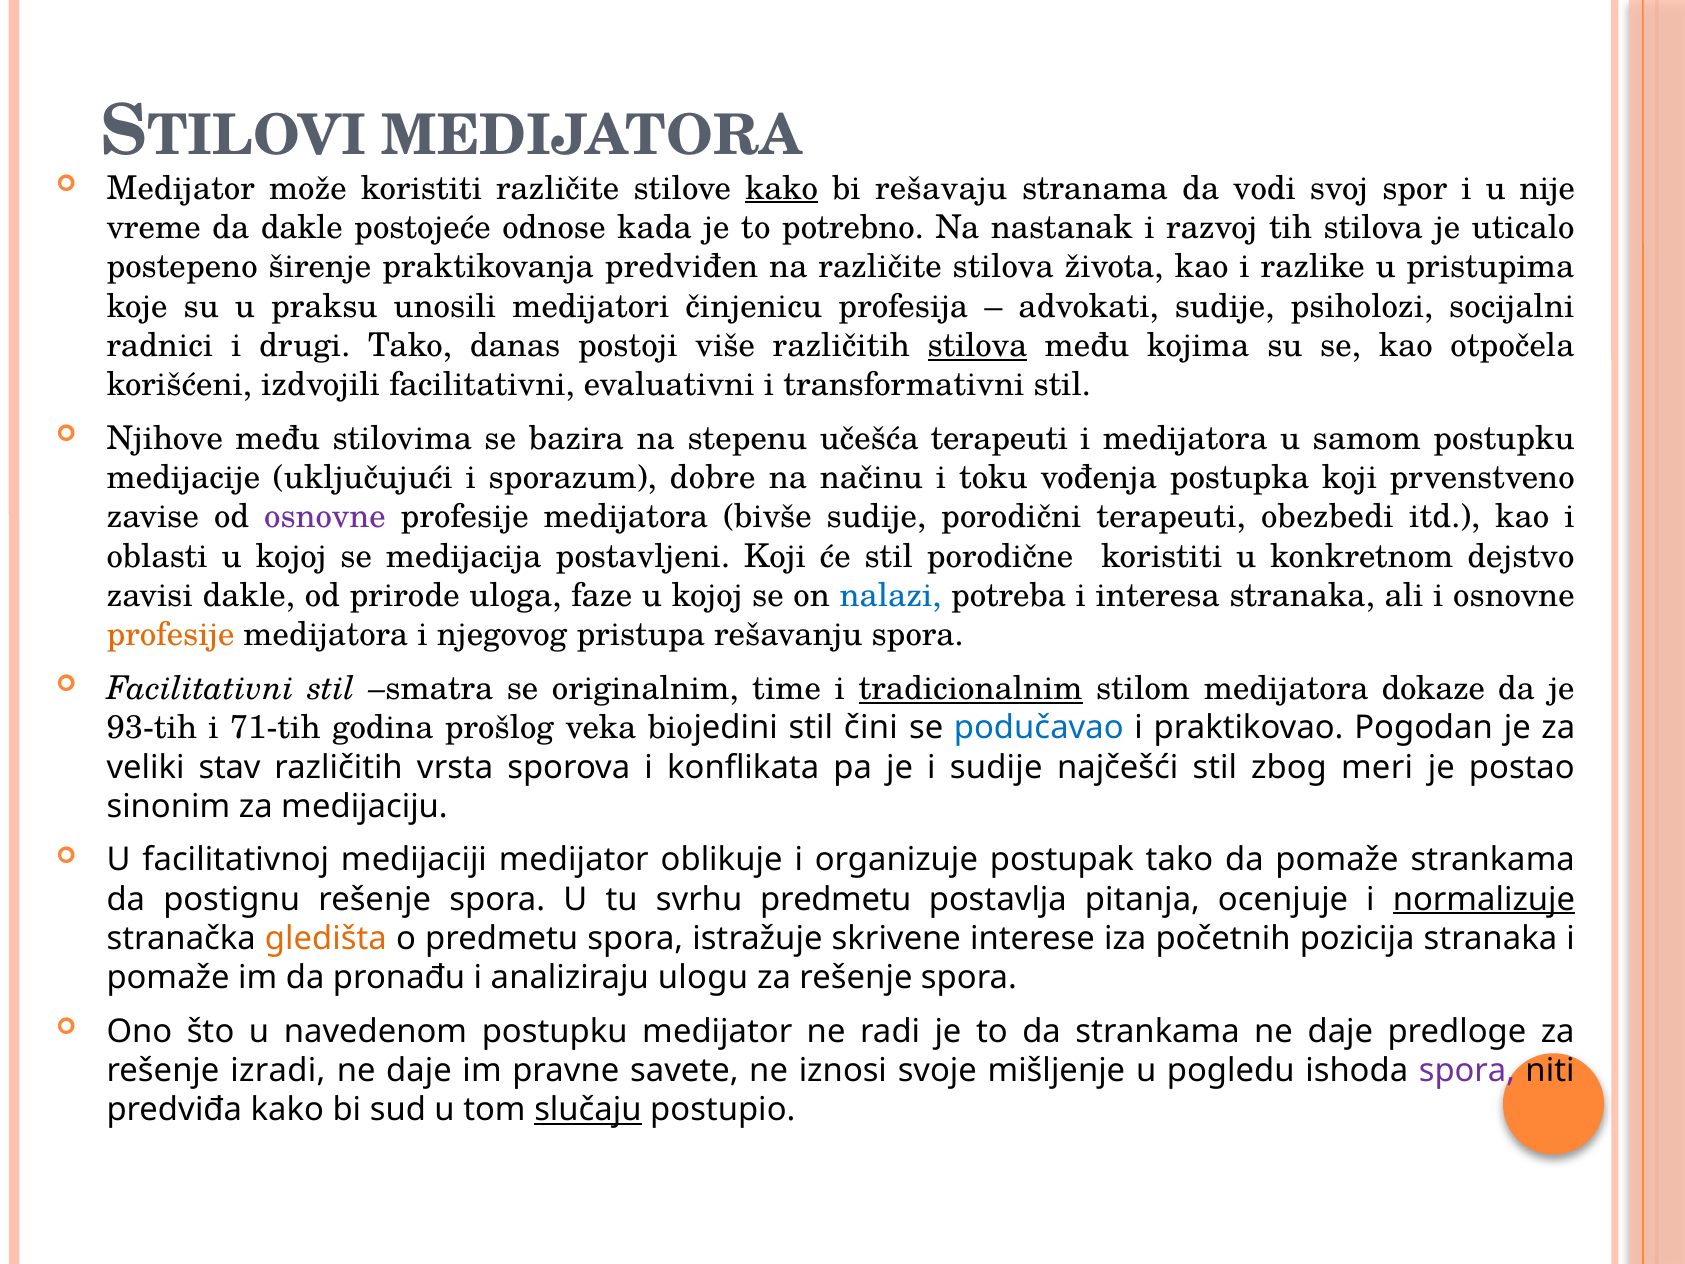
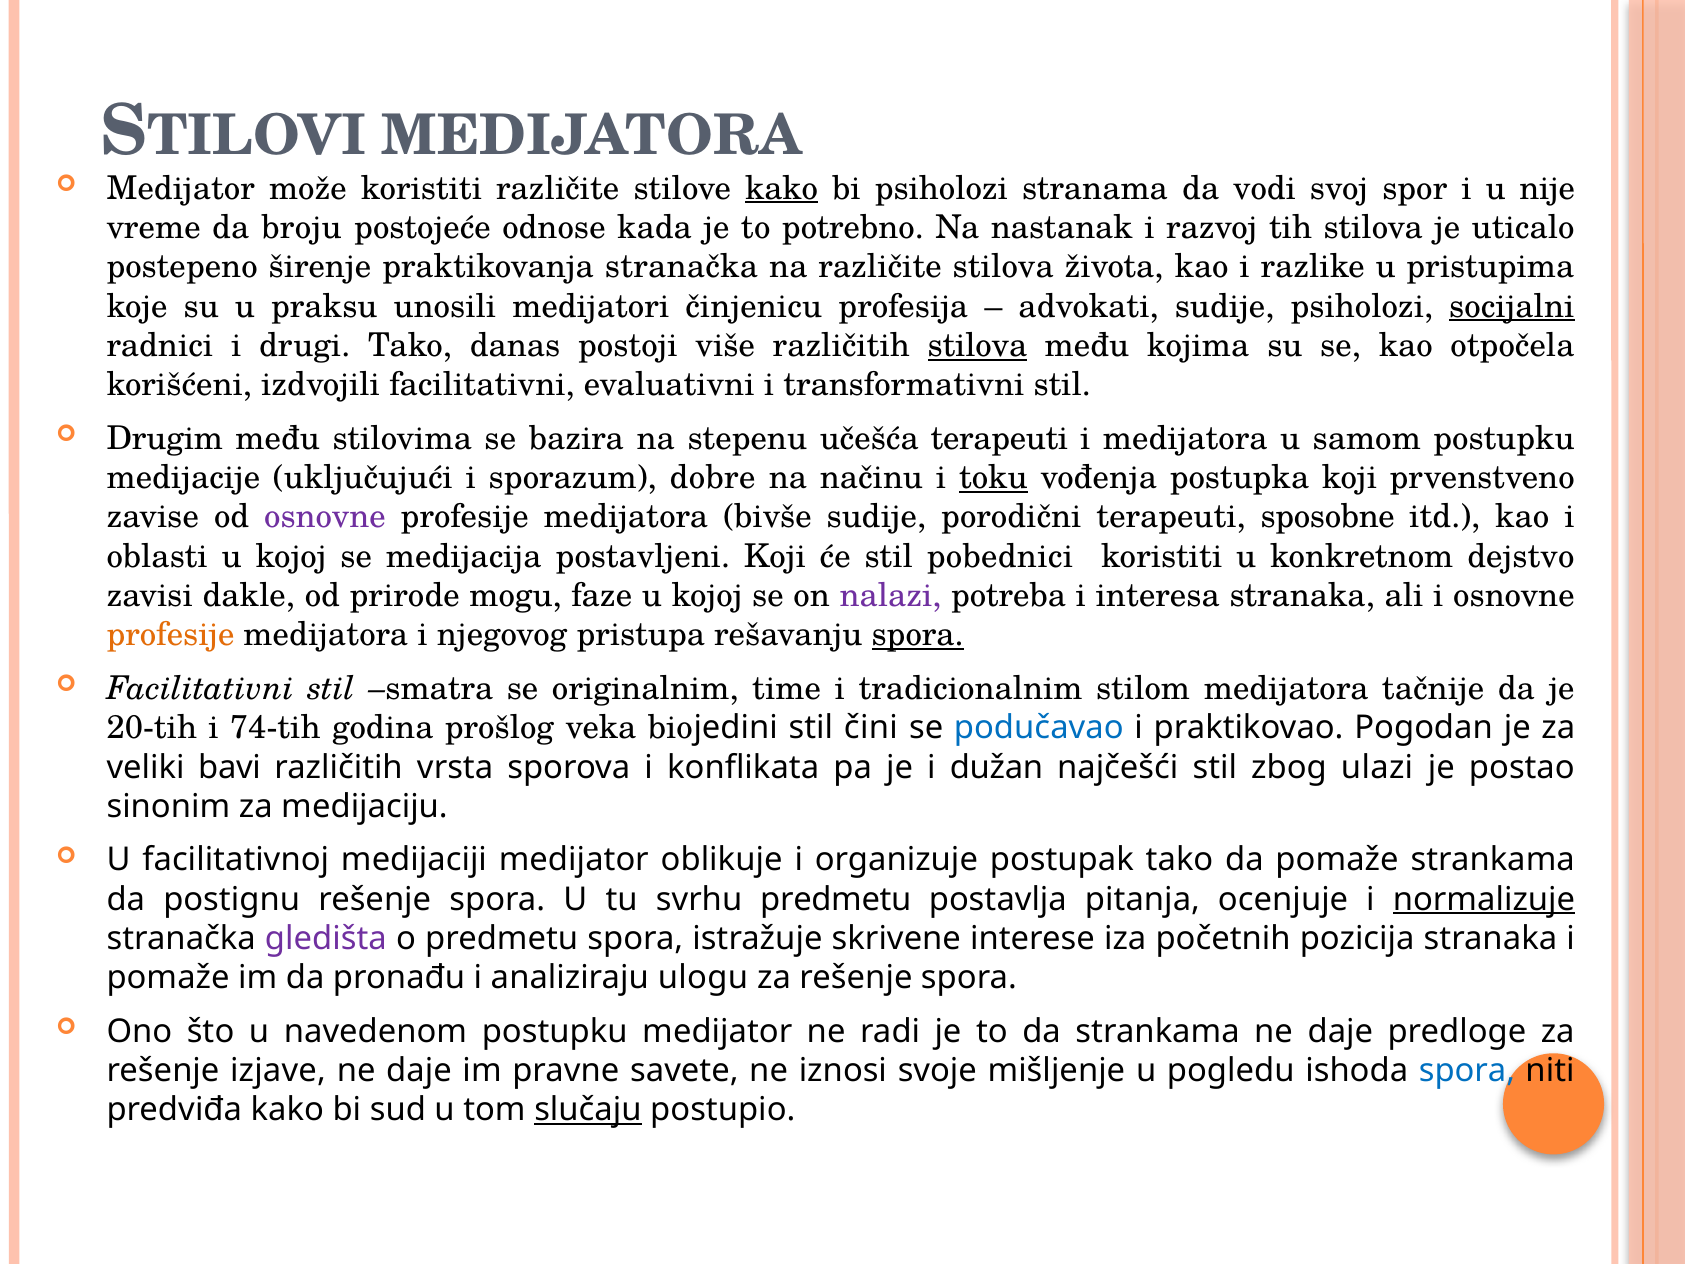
bi rešavaju: rešavaju -> psiholozi
da dakle: dakle -> broju
praktikovanja predviđen: predviđen -> stranačka
socijalni underline: none -> present
Njihove: Njihove -> Drugim
toku underline: none -> present
obezbedi: obezbedi -> sposobne
porodične: porodične -> pobednici
uloga: uloga -> mogu
nalazi colour: blue -> purple
spora at (918, 635) underline: none -> present
tradicionalnim underline: present -> none
dokaze: dokaze -> tačnije
93-tih: 93-tih -> 20-tih
71-tih: 71-tih -> 74-tih
stav: stav -> bavi
i sudije: sudije -> dužan
meri: meri -> ulazi
gledišta colour: orange -> purple
izradi: izradi -> izjave
spora at (1467, 1071) colour: purple -> blue
